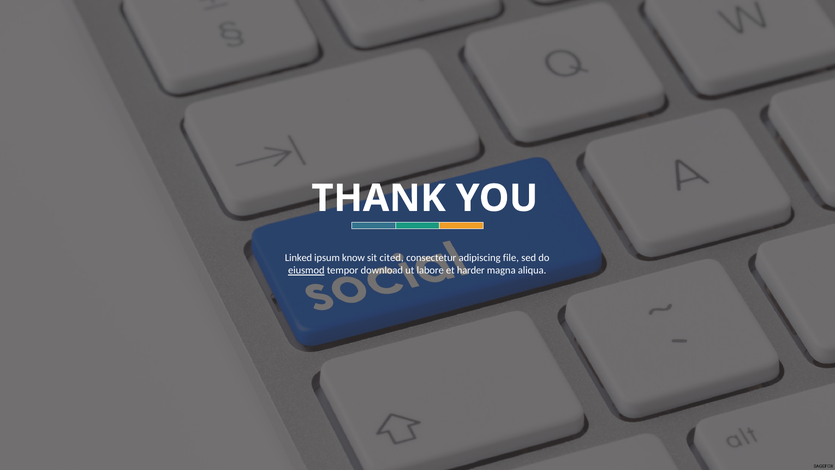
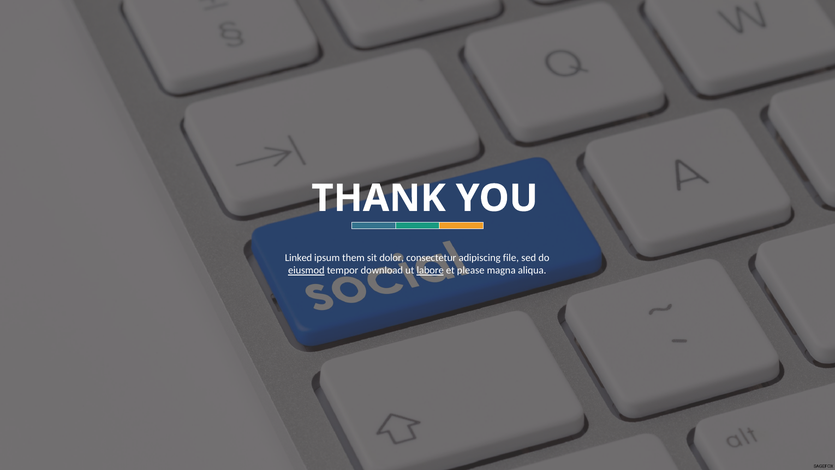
know: know -> them
cited: cited -> dolor
labore underline: none -> present
harder: harder -> please
